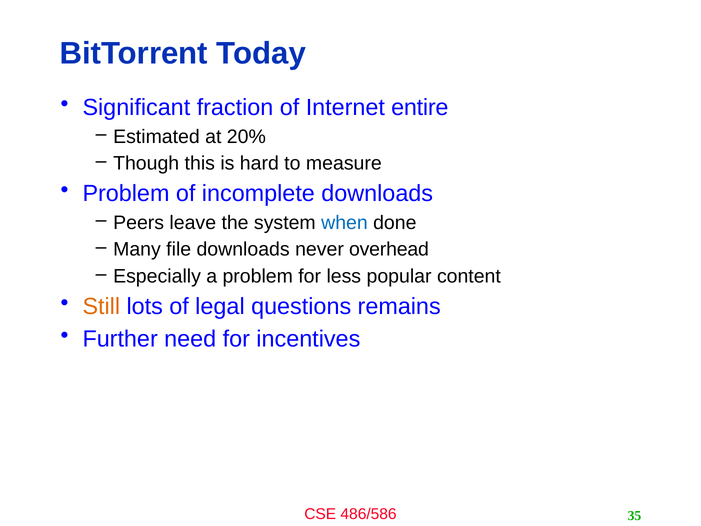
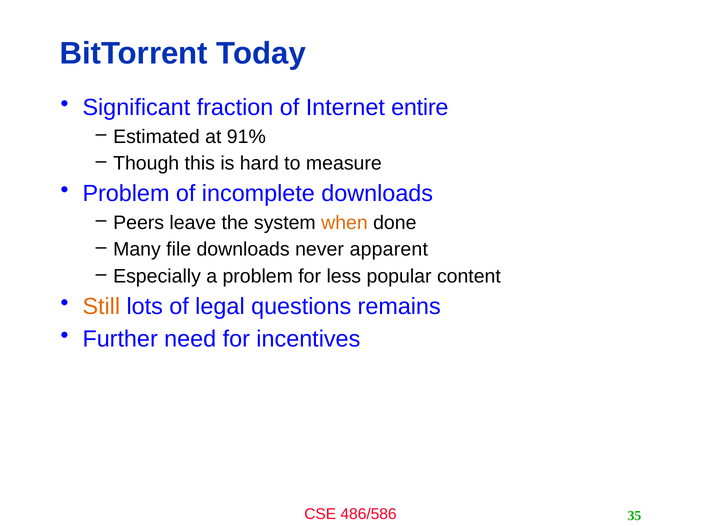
20%: 20% -> 91%
when colour: blue -> orange
overhead: overhead -> apparent
